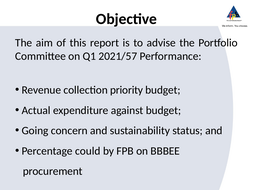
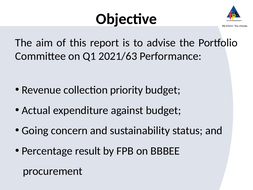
2021/57: 2021/57 -> 2021/63
could: could -> result
